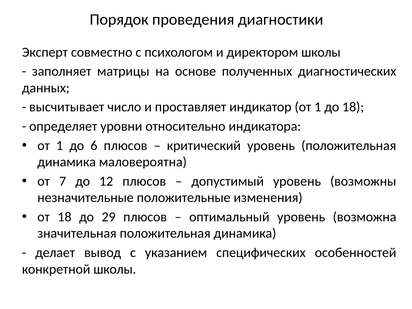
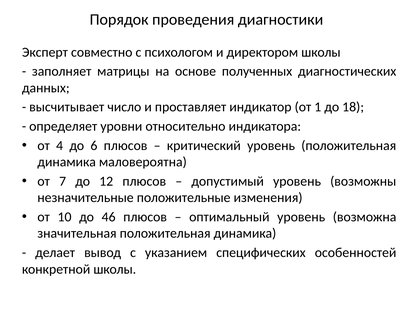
1 at (60, 146): 1 -> 4
от 18: 18 -> 10
29: 29 -> 46
